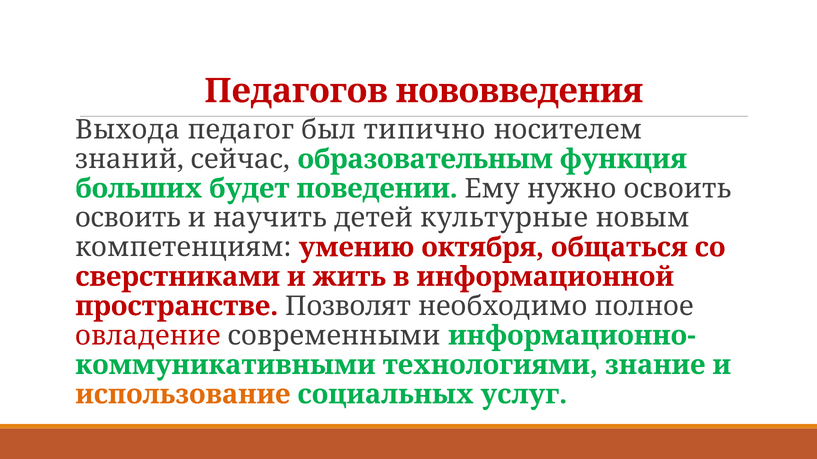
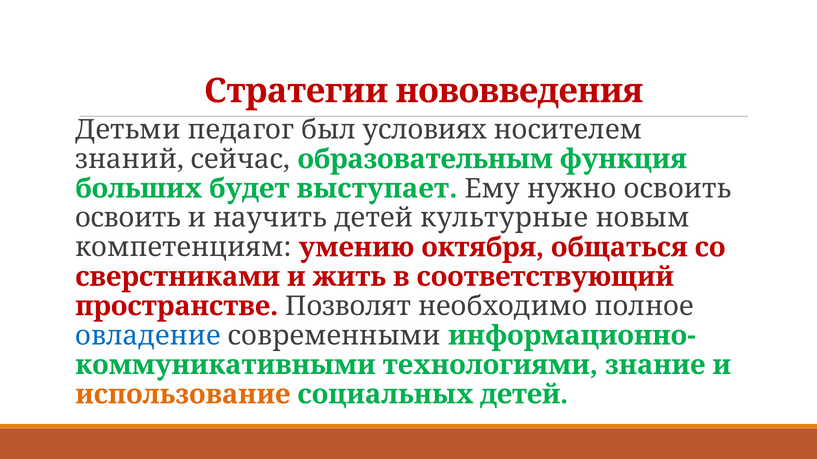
Педагогов: Педагогов -> Стратегии
Выхода: Выхода -> Детьми
типично: типично -> условиях
поведении: поведении -> выступает
информационной: информационной -> соответствующий
овладение colour: red -> blue
социальных услуг: услуг -> детей
